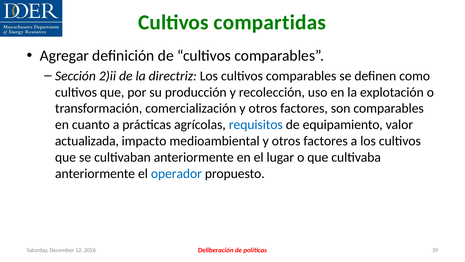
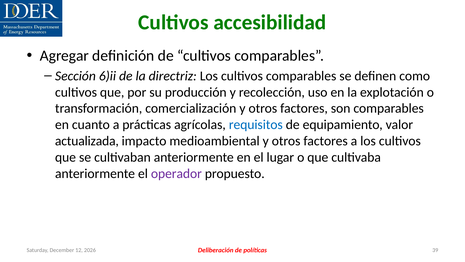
compartidas: compartidas -> accesibilidad
2)ii: 2)ii -> 6)ii
operador colour: blue -> purple
